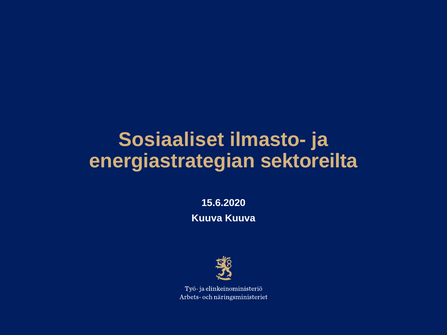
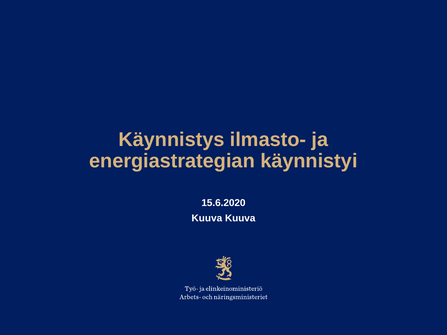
Sosiaaliset: Sosiaaliset -> Käynnistys
sektoreilta: sektoreilta -> käynnistyi
